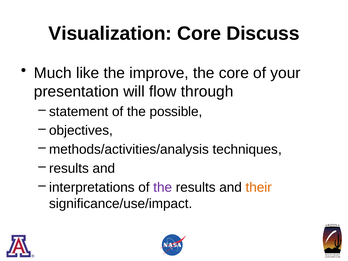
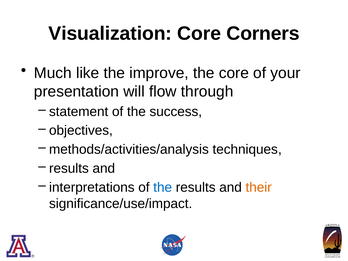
Discuss: Discuss -> Corners
possible: possible -> success
the at (163, 187) colour: purple -> blue
